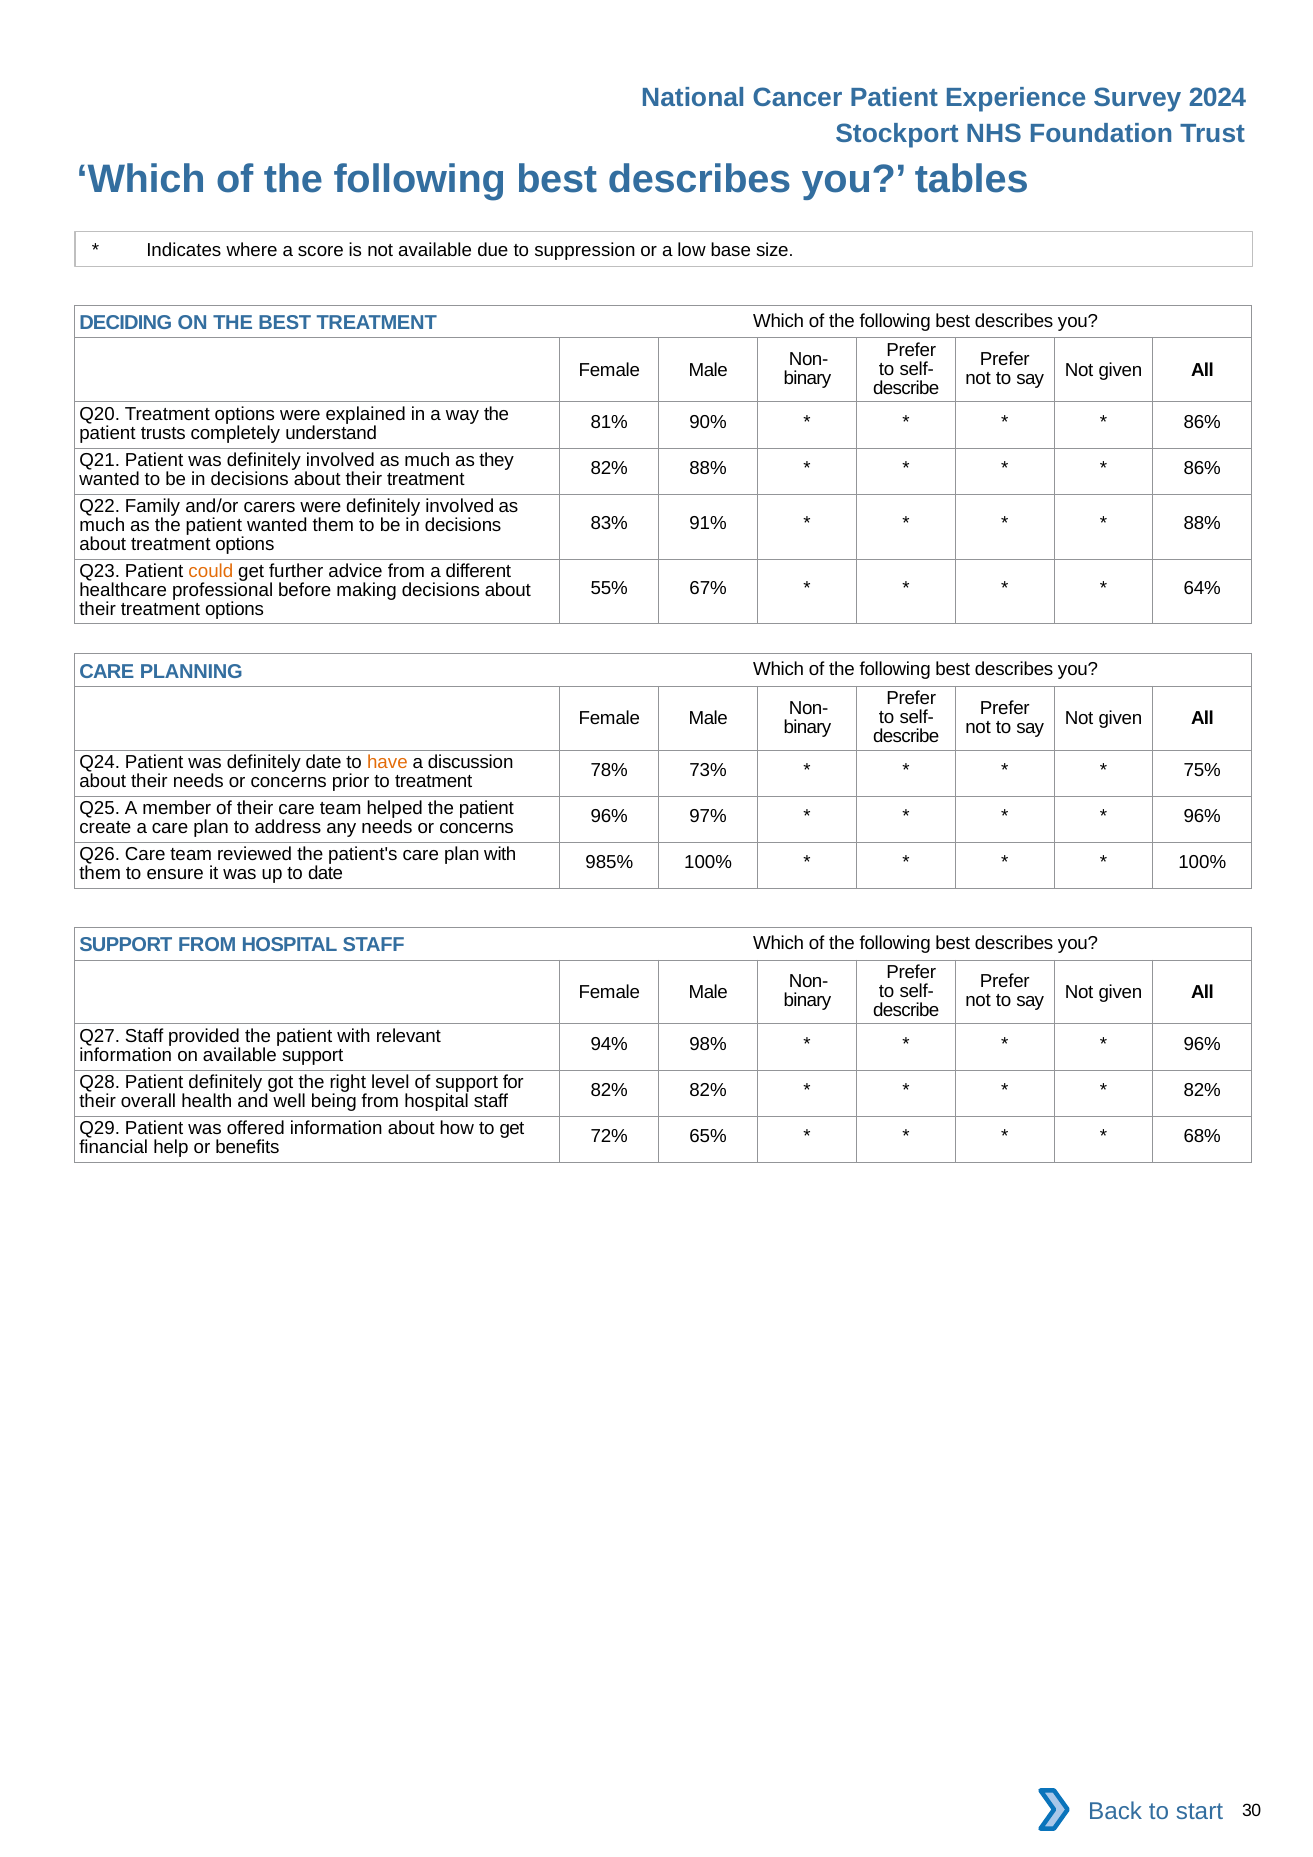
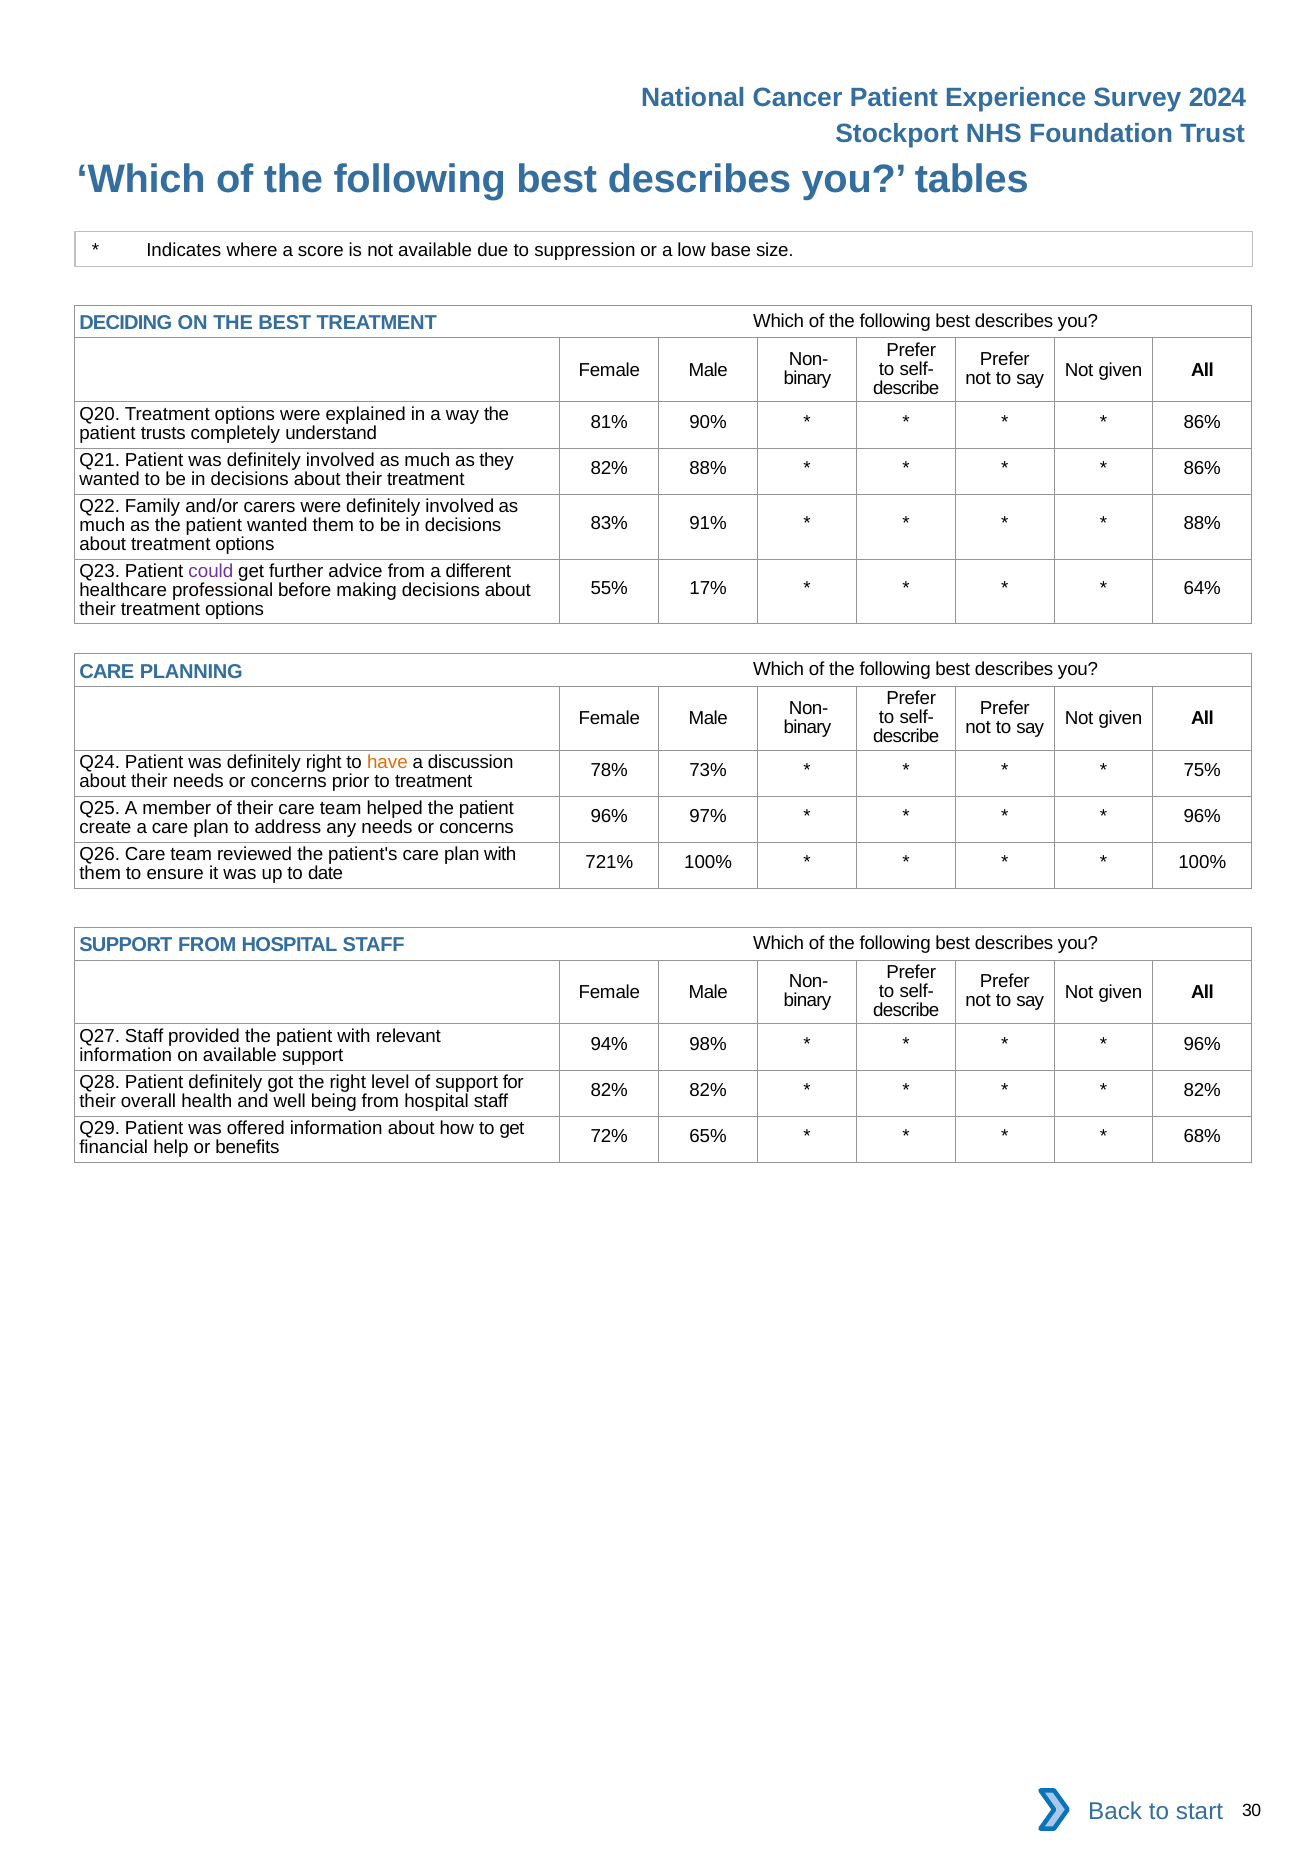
could colour: orange -> purple
67%: 67% -> 17%
definitely date: date -> right
985%: 985% -> 721%
